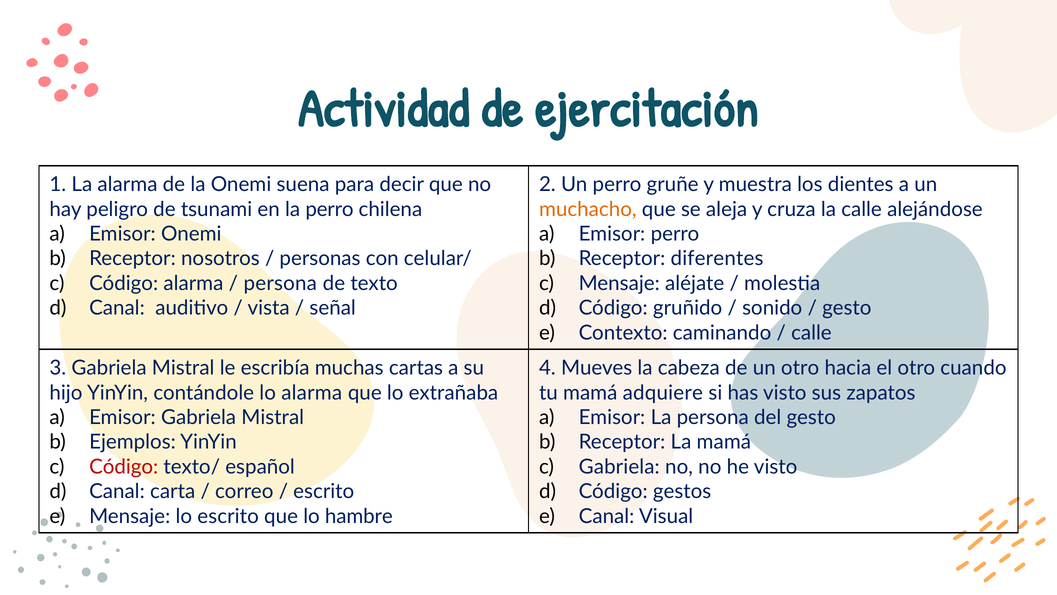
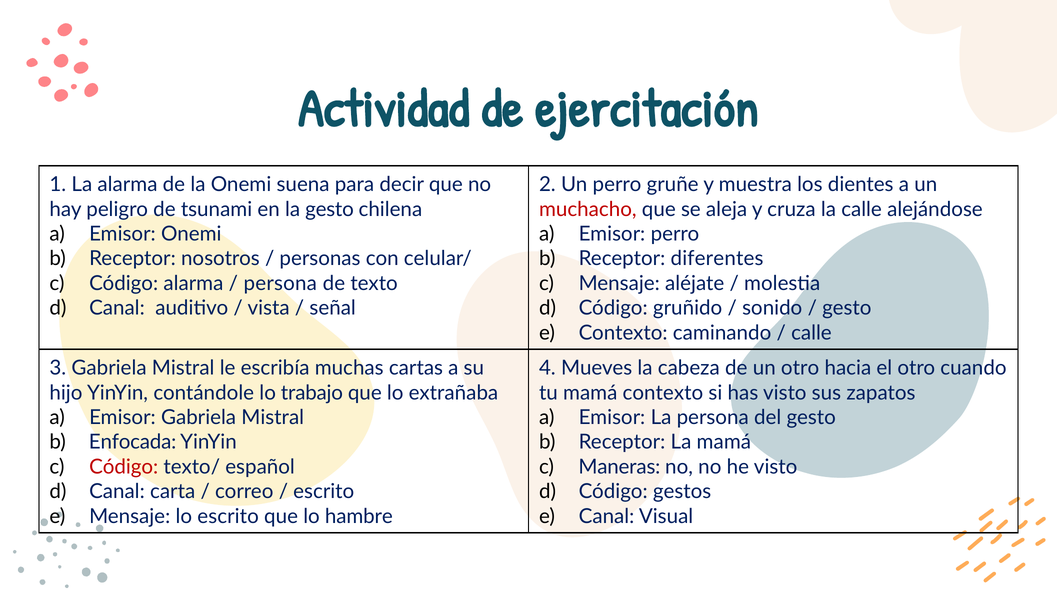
la perro: perro -> gesto
muchacho colour: orange -> red
lo alarma: alarma -> trabajo
mamá adquiere: adquiere -> contexto
Ejemplos: Ejemplos -> Enfocada
Gabriela at (619, 467): Gabriela -> Maneras
